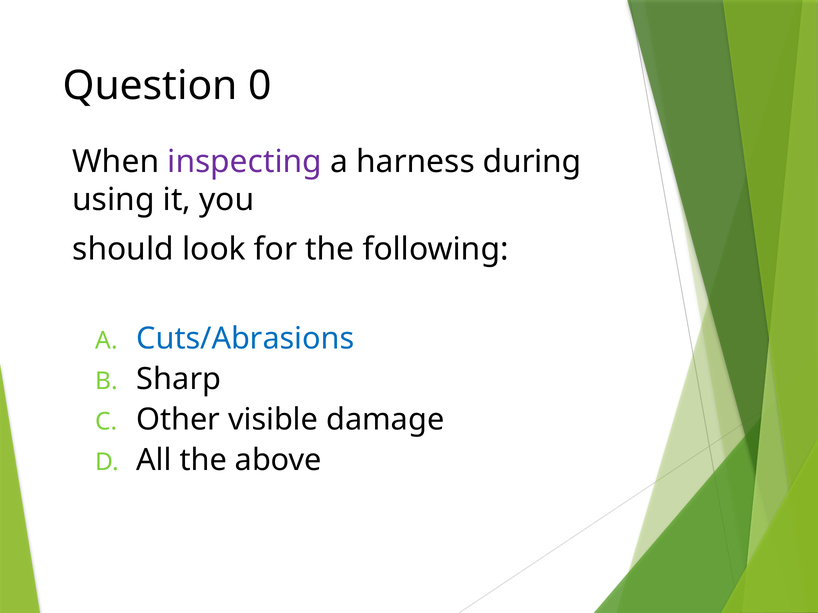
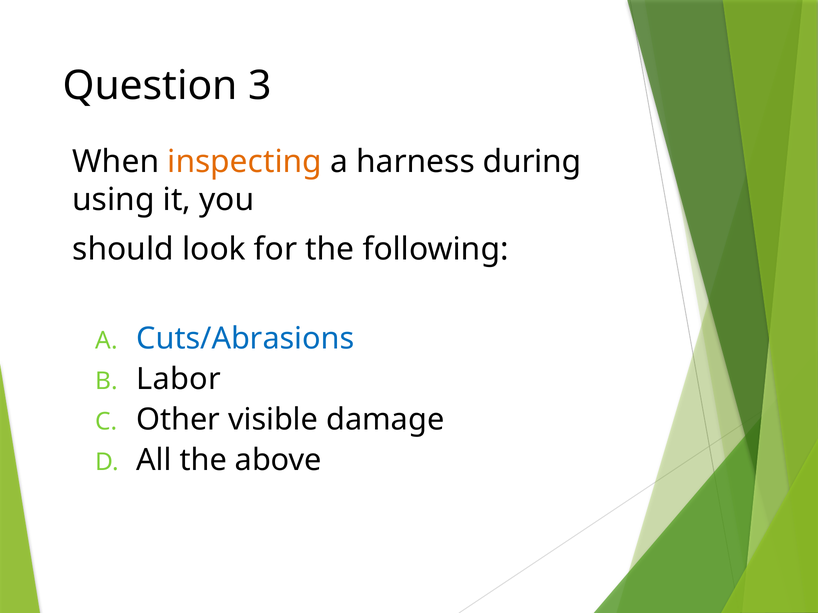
0: 0 -> 3
inspecting colour: purple -> orange
Sharp: Sharp -> Labor
